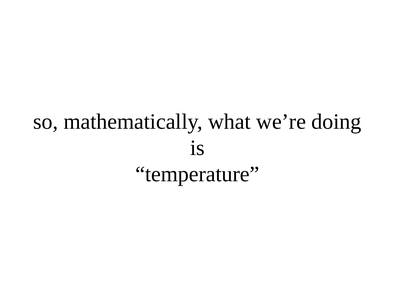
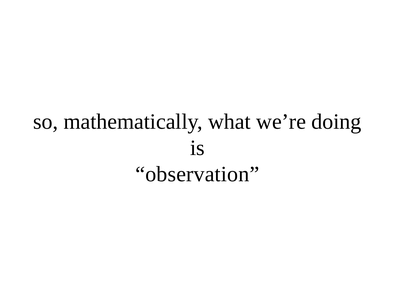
temperature: temperature -> observation
